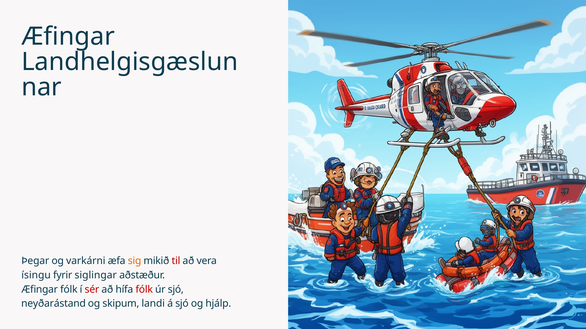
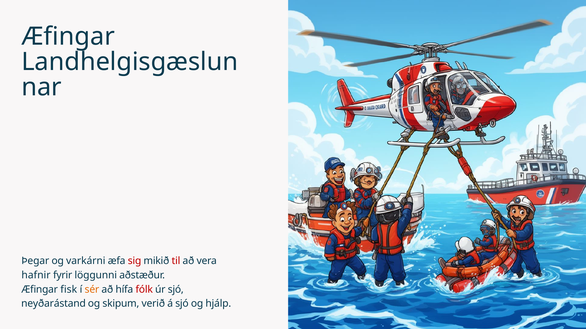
sig colour: orange -> red
ísingu: ísingu -> hafnir
siglingar: siglingar -> löggunni
Æfingar fólk: fólk -> fisk
sér colour: red -> orange
landi: landi -> verið
